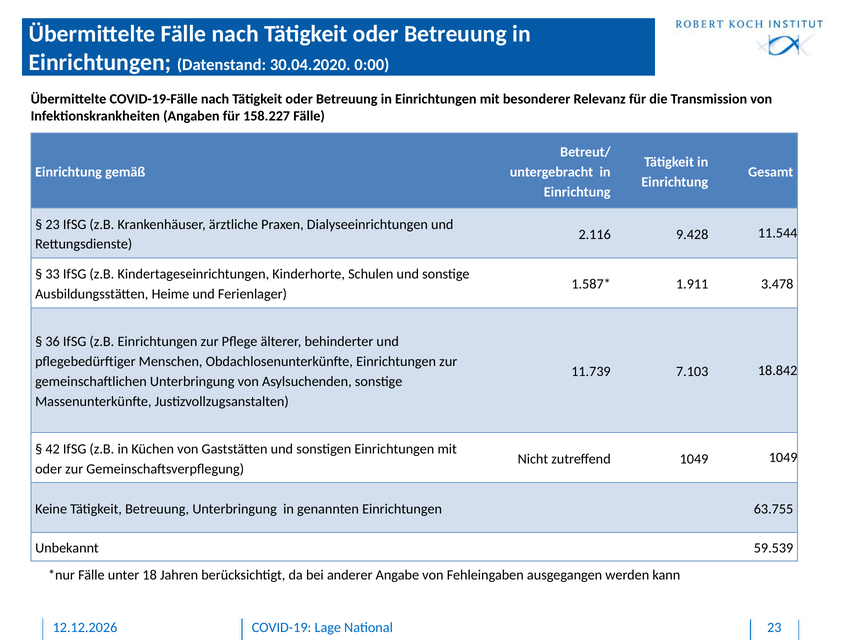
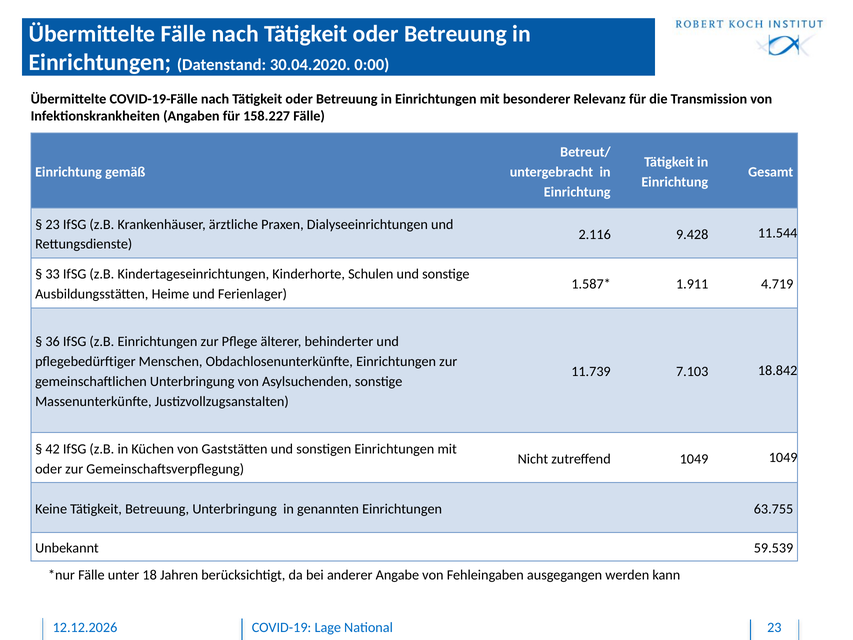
3.478: 3.478 -> 4.719
